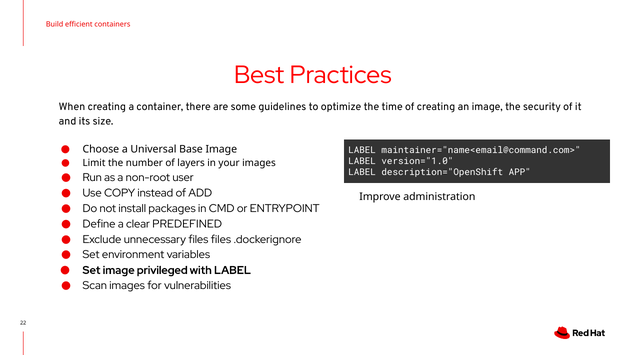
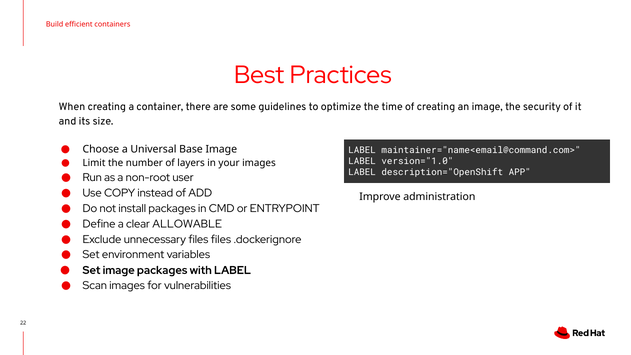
PREDEFINED: PREDEFINED -> ALLOWABLE
image privileged: privileged -> packages
